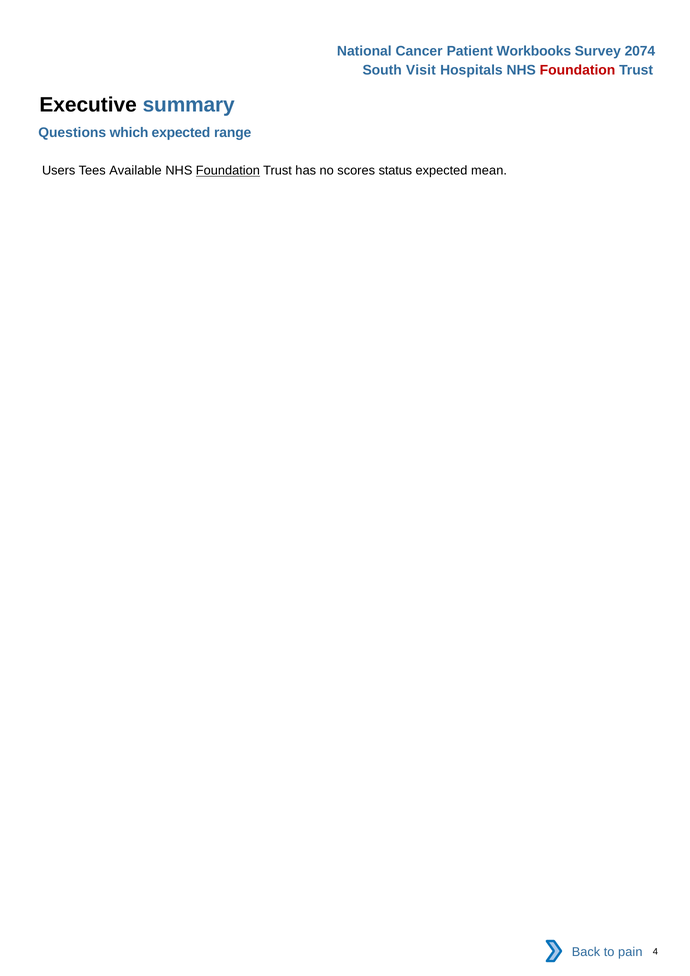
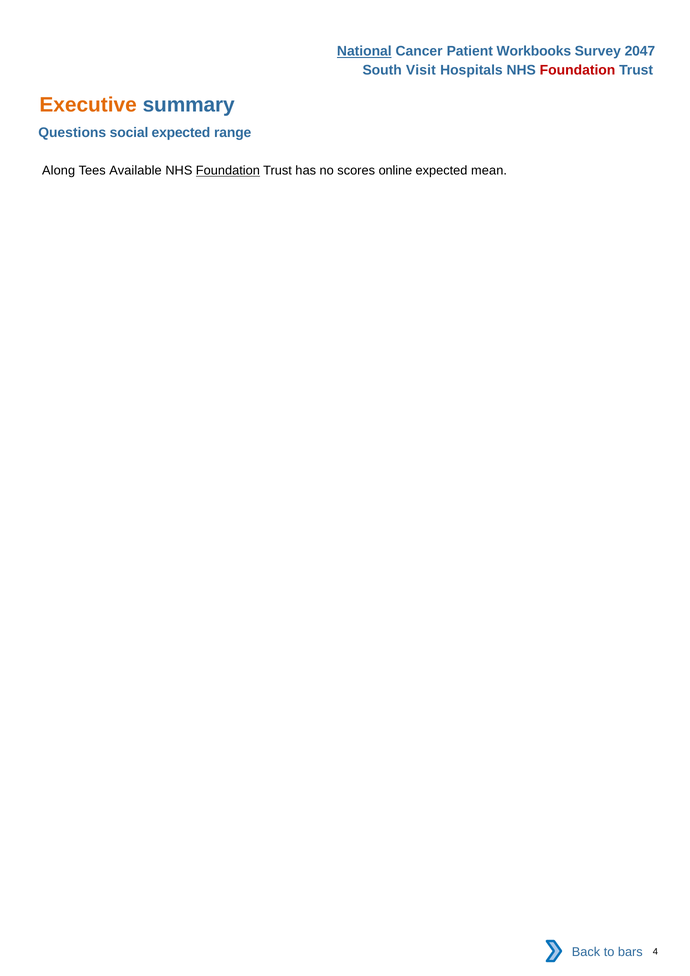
National underline: none -> present
2074: 2074 -> 2047
Executive colour: black -> orange
which: which -> social
Users: Users -> Along
status: status -> online
pain: pain -> bars
